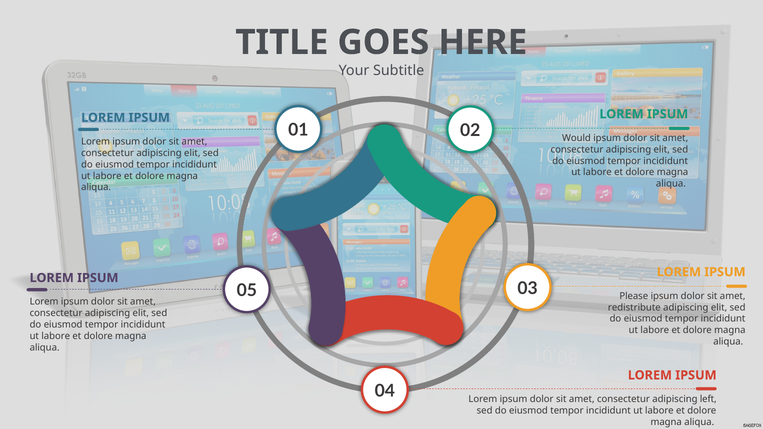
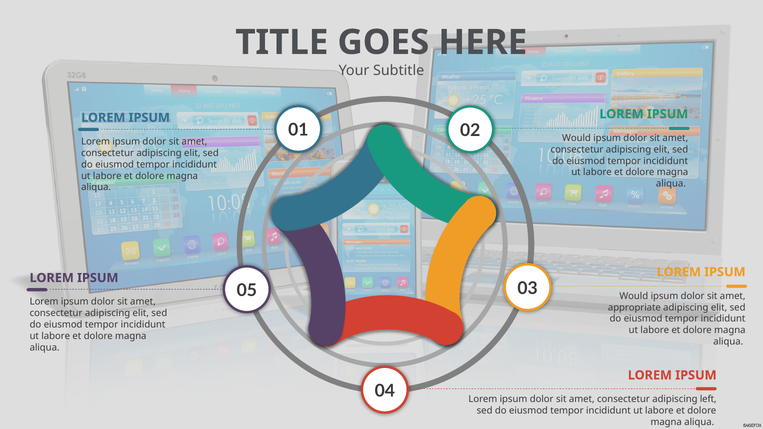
Please at (634, 296): Please -> Would
redistribute: redistribute -> appropriate
